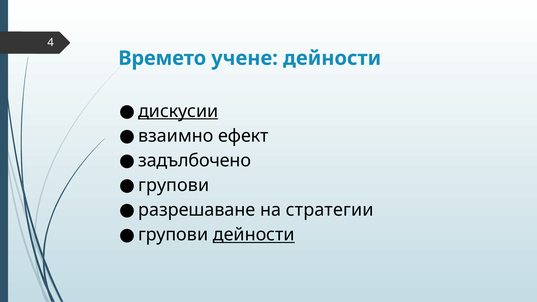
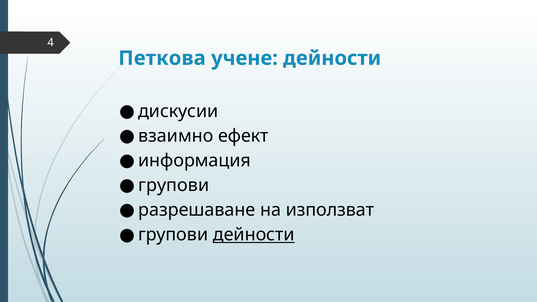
Времето: Времето -> Петкова
дискусии underline: present -> none
задълбочено: задълбочено -> информация
стратегии: стратегии -> използват
